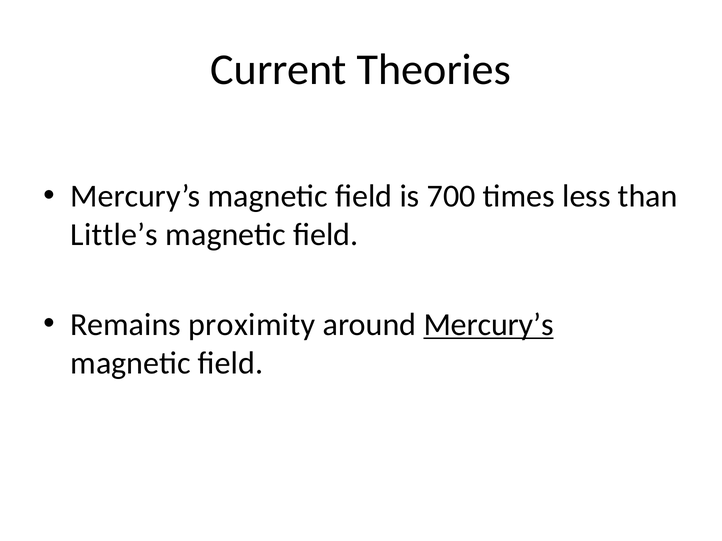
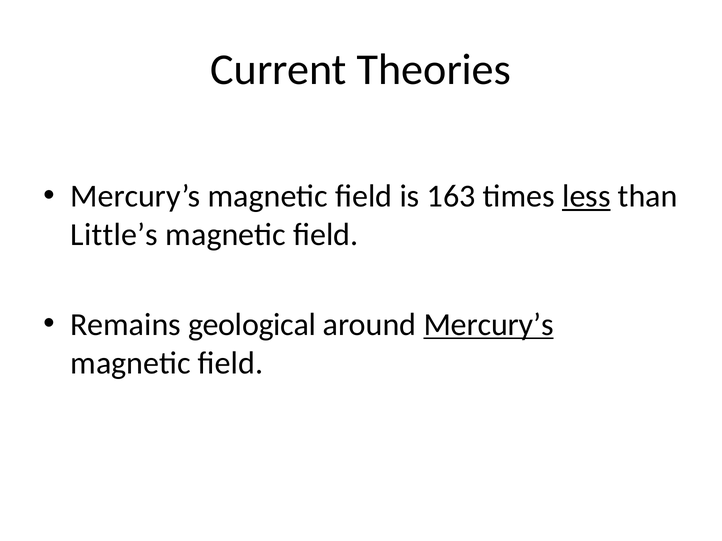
700: 700 -> 163
less underline: none -> present
proximity: proximity -> geological
